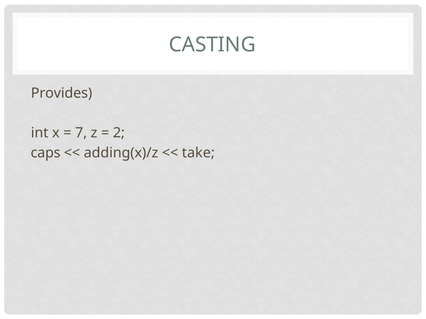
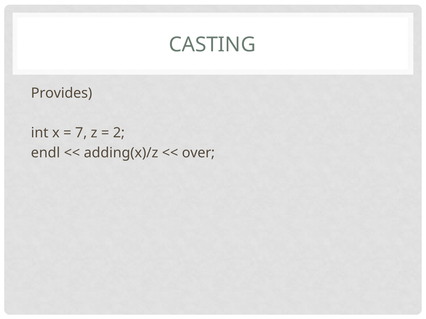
caps: caps -> endl
take: take -> over
